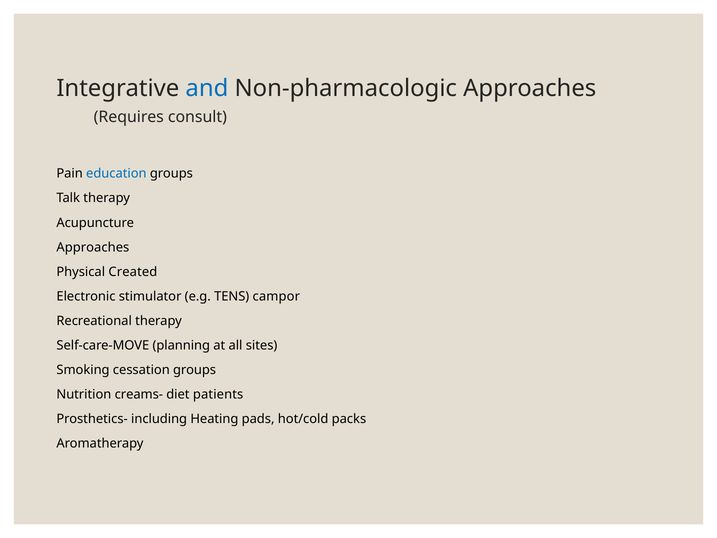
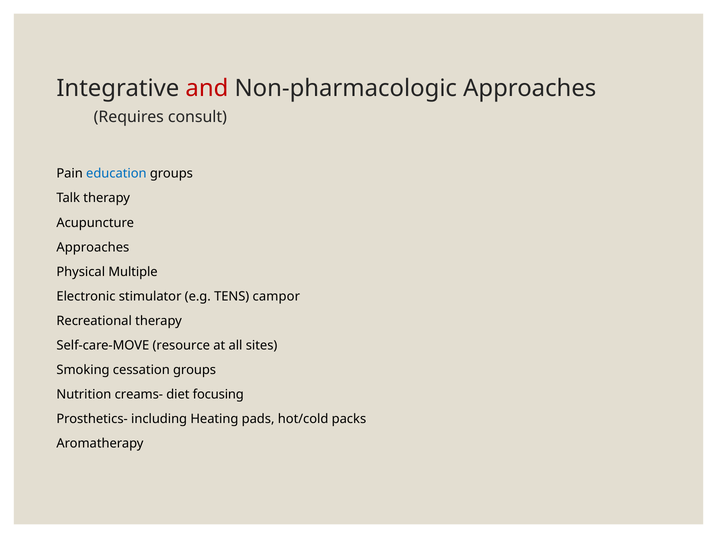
and colour: blue -> red
Created: Created -> Multiple
planning: planning -> resource
patients: patients -> focusing
